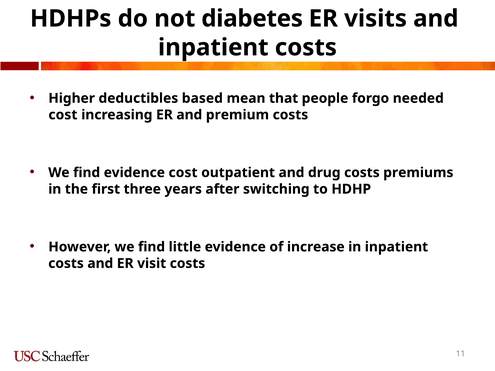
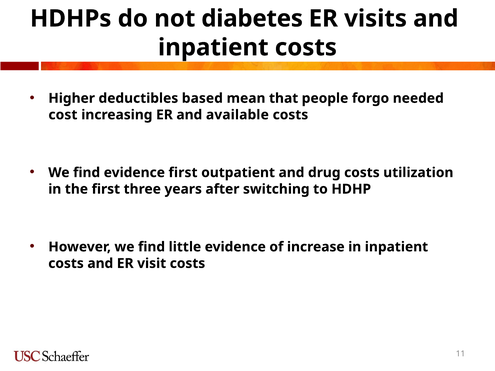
premium: premium -> available
evidence cost: cost -> first
premiums: premiums -> utilization
